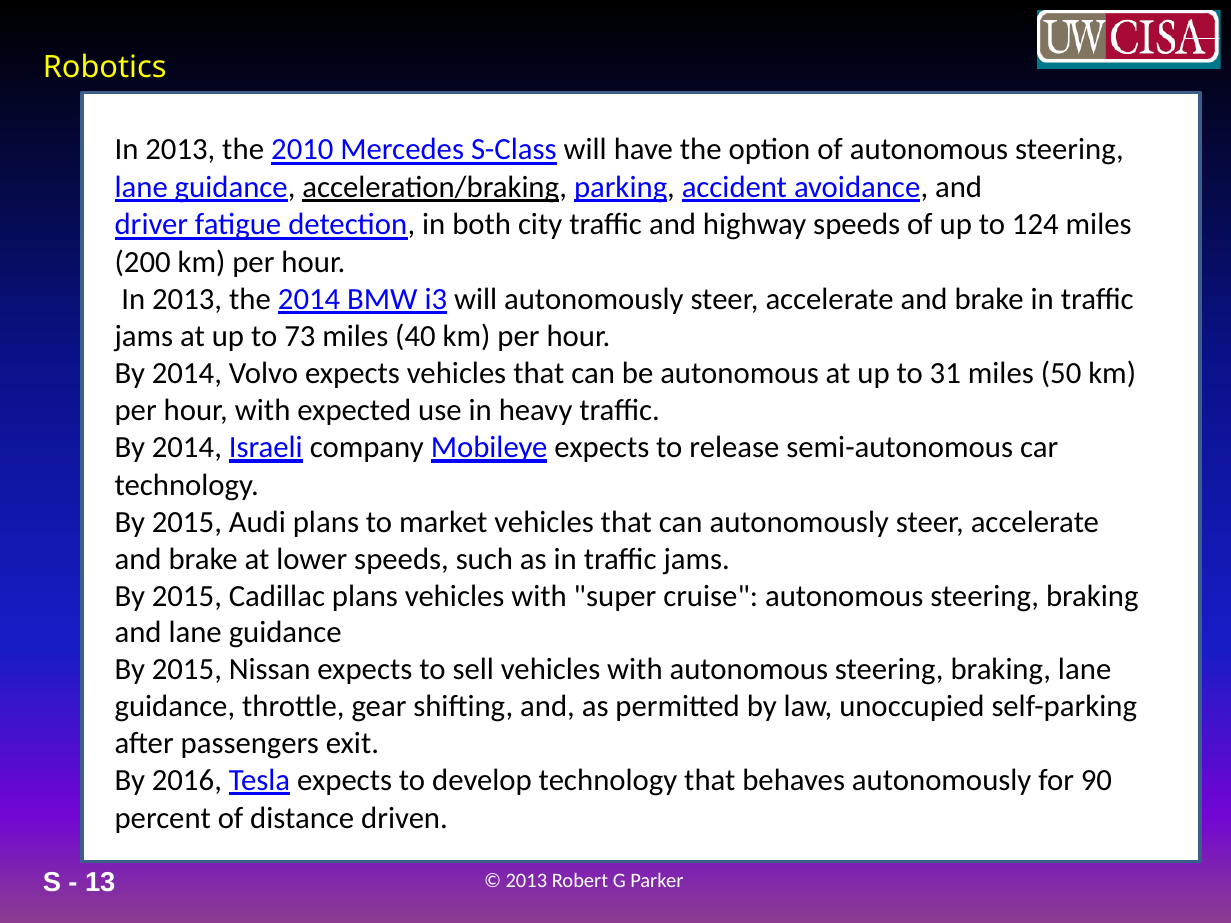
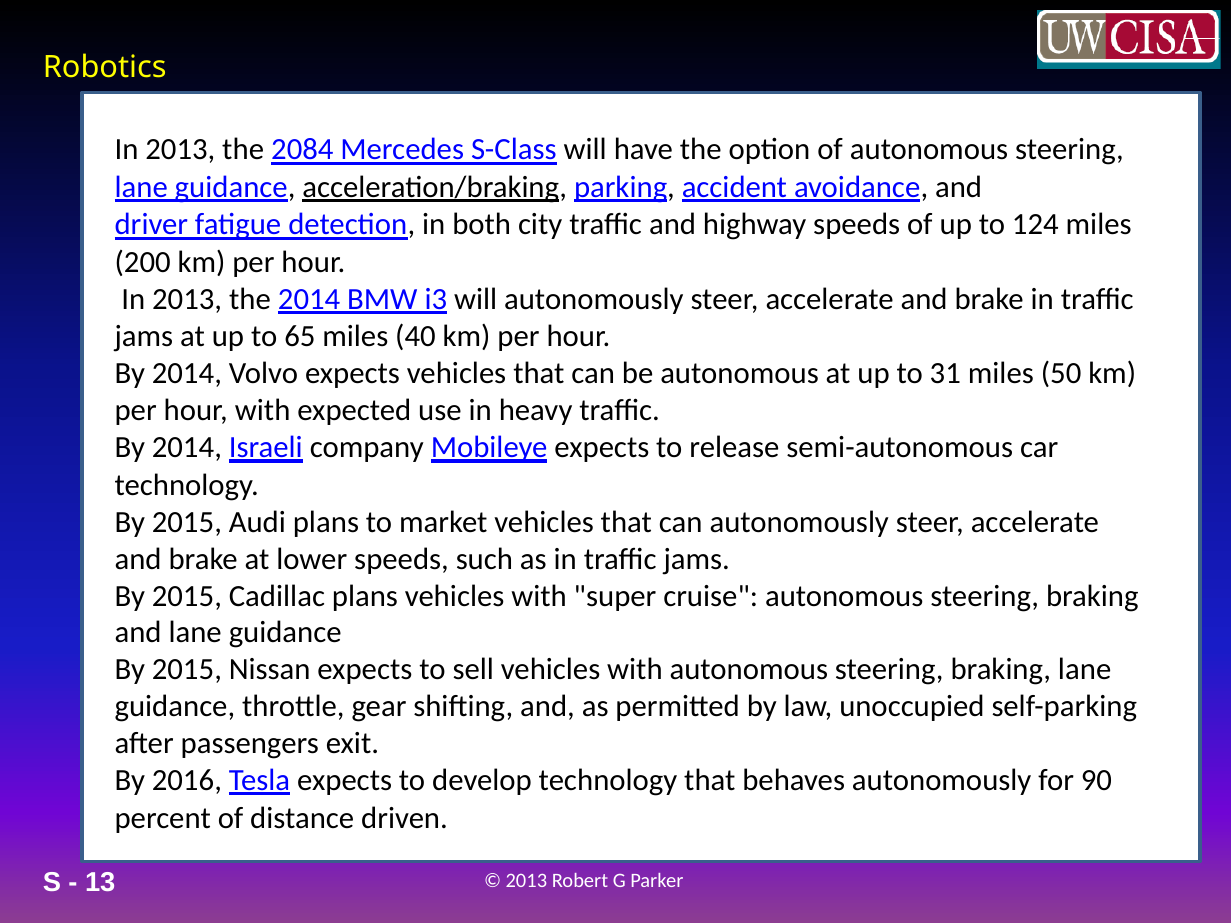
2010: 2010 -> 2084
73: 73 -> 65
